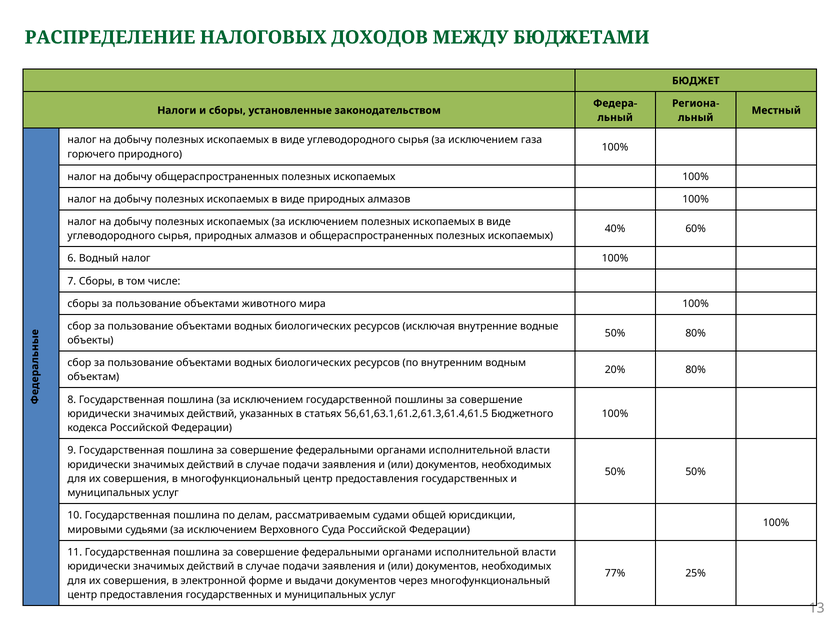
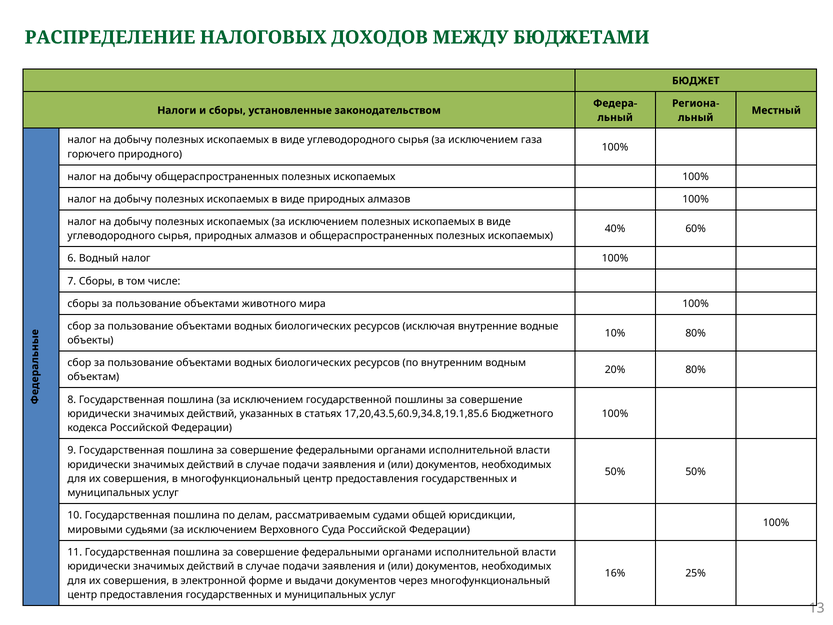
50% at (615, 333): 50% -> 10%
56,61,63.1,61.2,61.3,61.4,61.5: 56,61,63.1,61.2,61.3,61.4,61.5 -> 17,20,43.5,60.9,34.8,19.1,85.6
77%: 77% -> 16%
